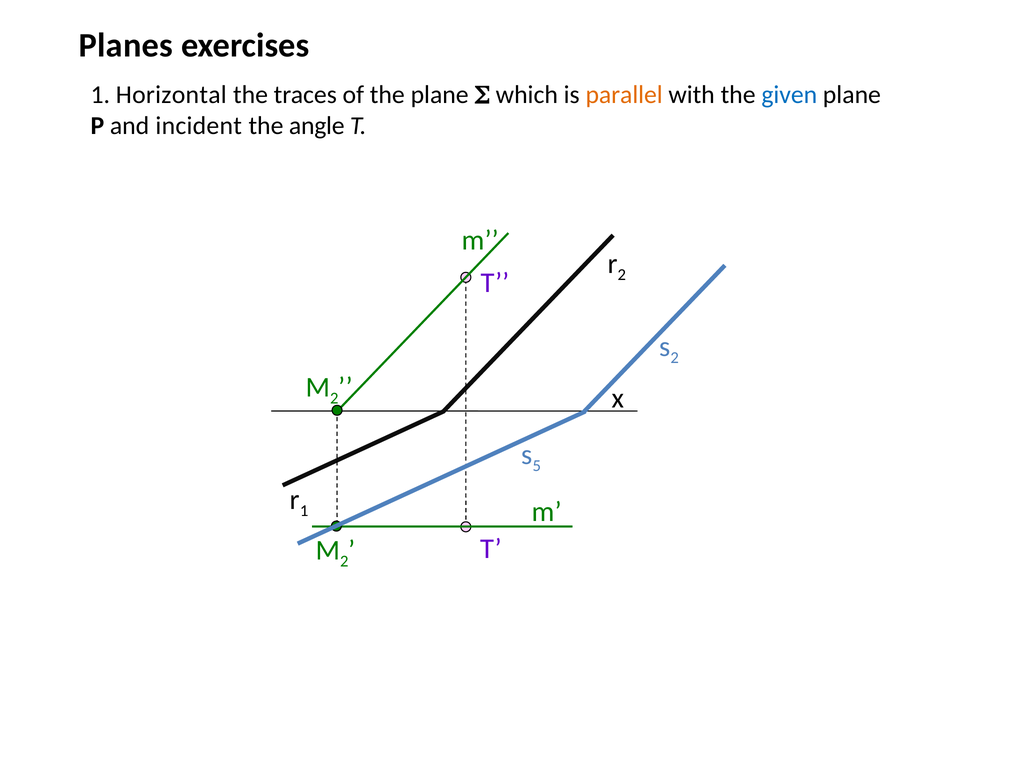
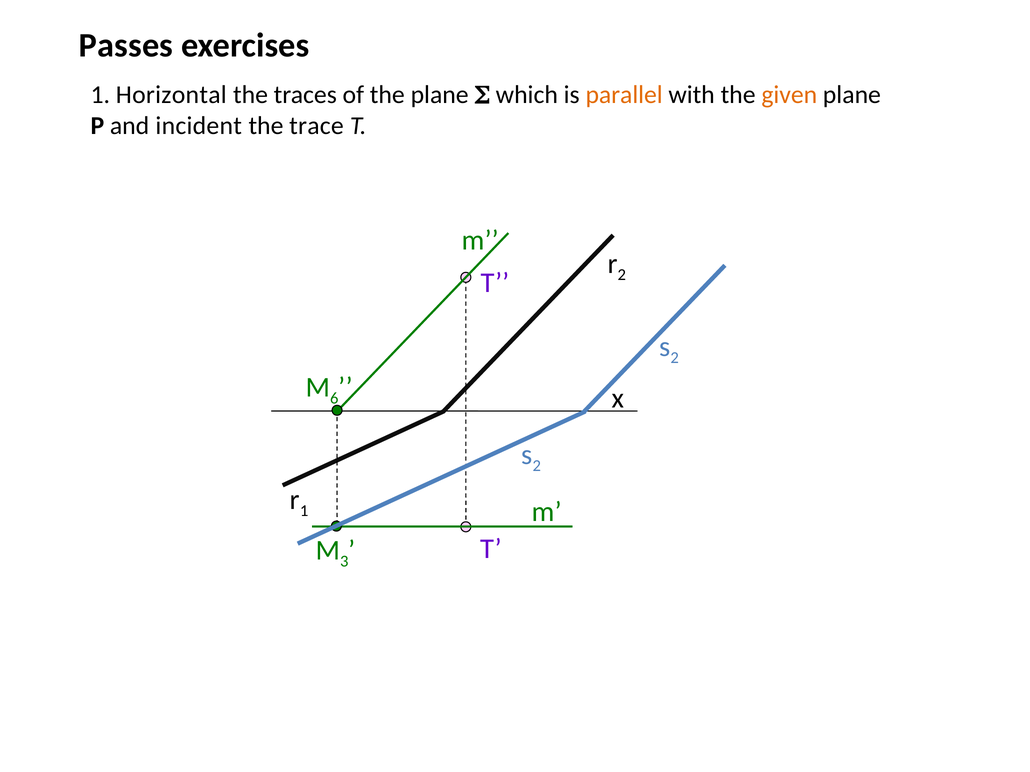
Planes: Planes -> Passes
given colour: blue -> orange
angle: angle -> trace
2 at (334, 399): 2 -> 6
5 at (537, 466): 5 -> 2
2 at (344, 562): 2 -> 3
